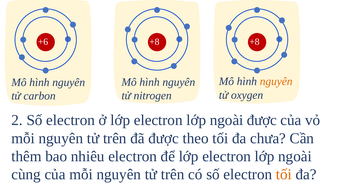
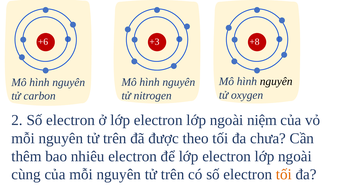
+6 +8: +8 -> +3
nguyên at (276, 82) colour: orange -> black
ngoài được: được -> niệm
